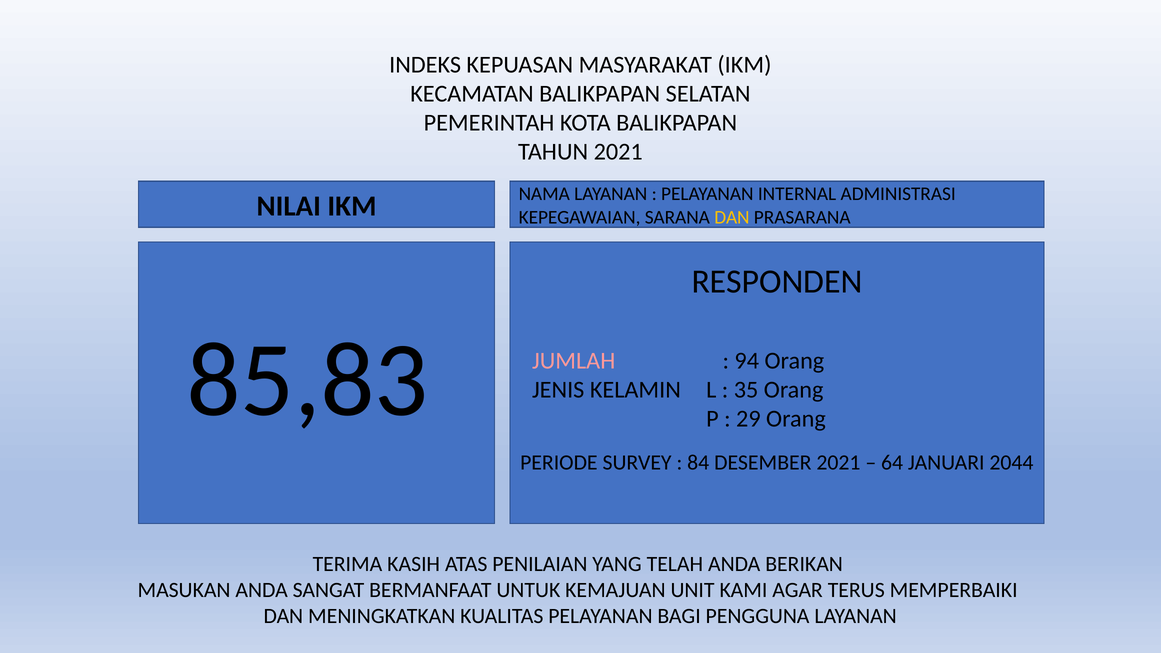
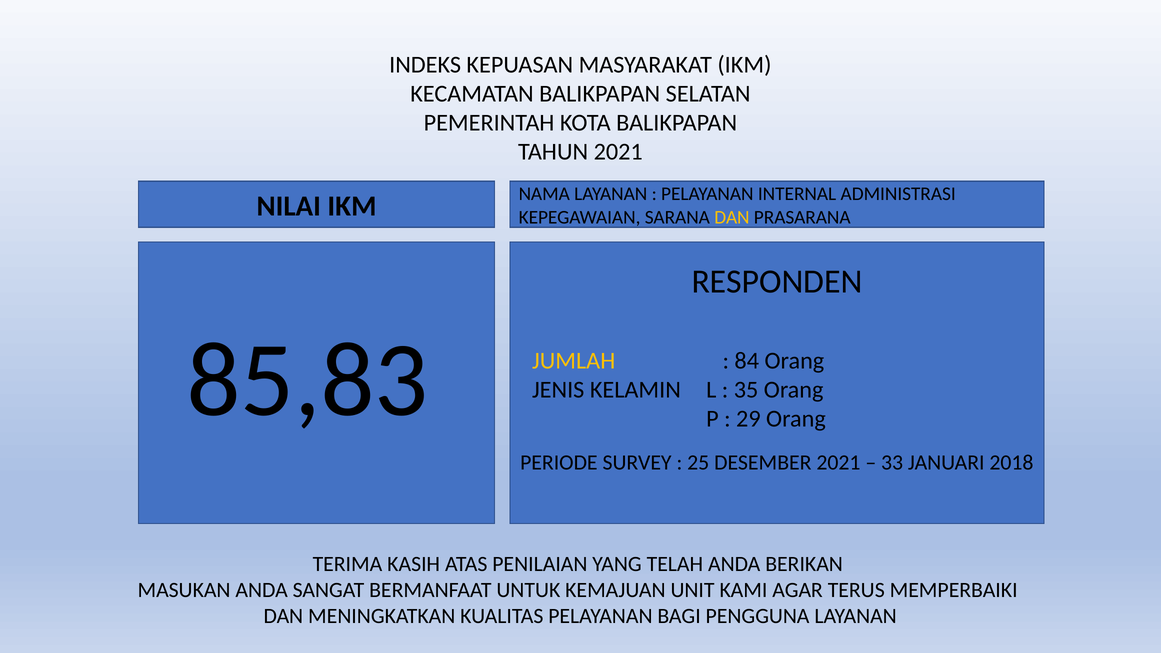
JUMLAH colour: pink -> yellow
94: 94 -> 84
84: 84 -> 25
64: 64 -> 33
2044: 2044 -> 2018
